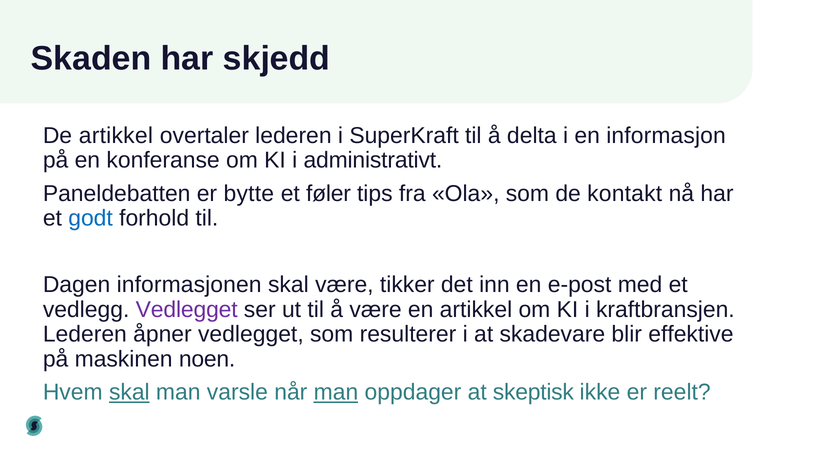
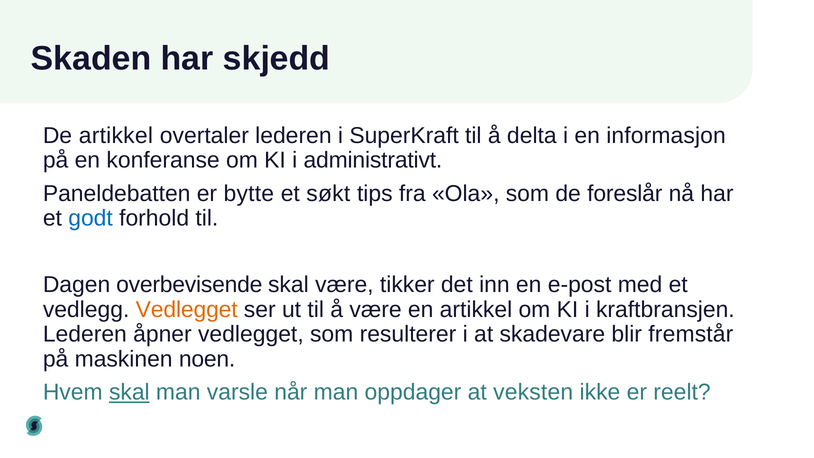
føler: føler -> søkt
kontakt: kontakt -> foreslår
informasjonen: informasjonen -> overbevisende
Vedlegget at (187, 309) colour: purple -> orange
effektive: effektive -> fremstår
man at (336, 392) underline: present -> none
skeptisk: skeptisk -> veksten
